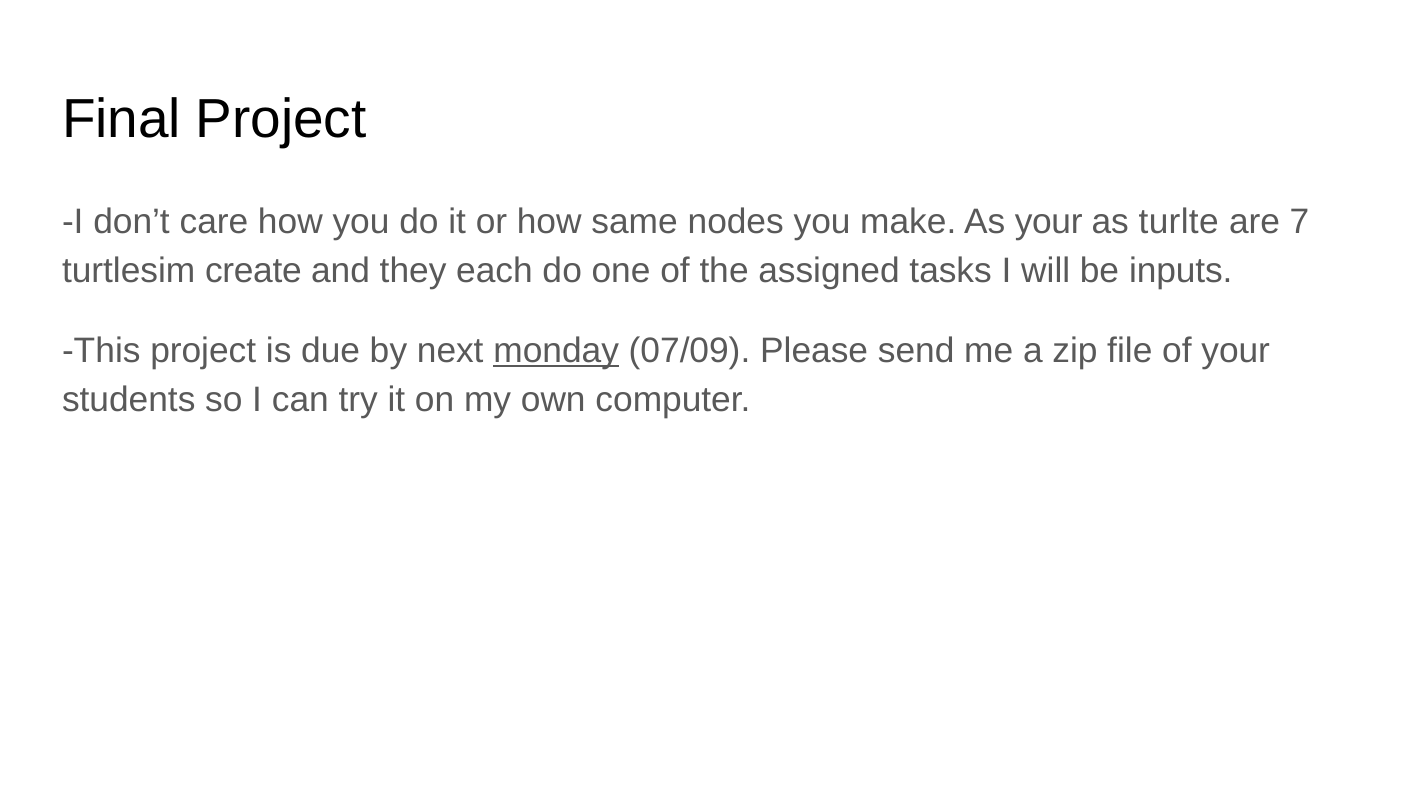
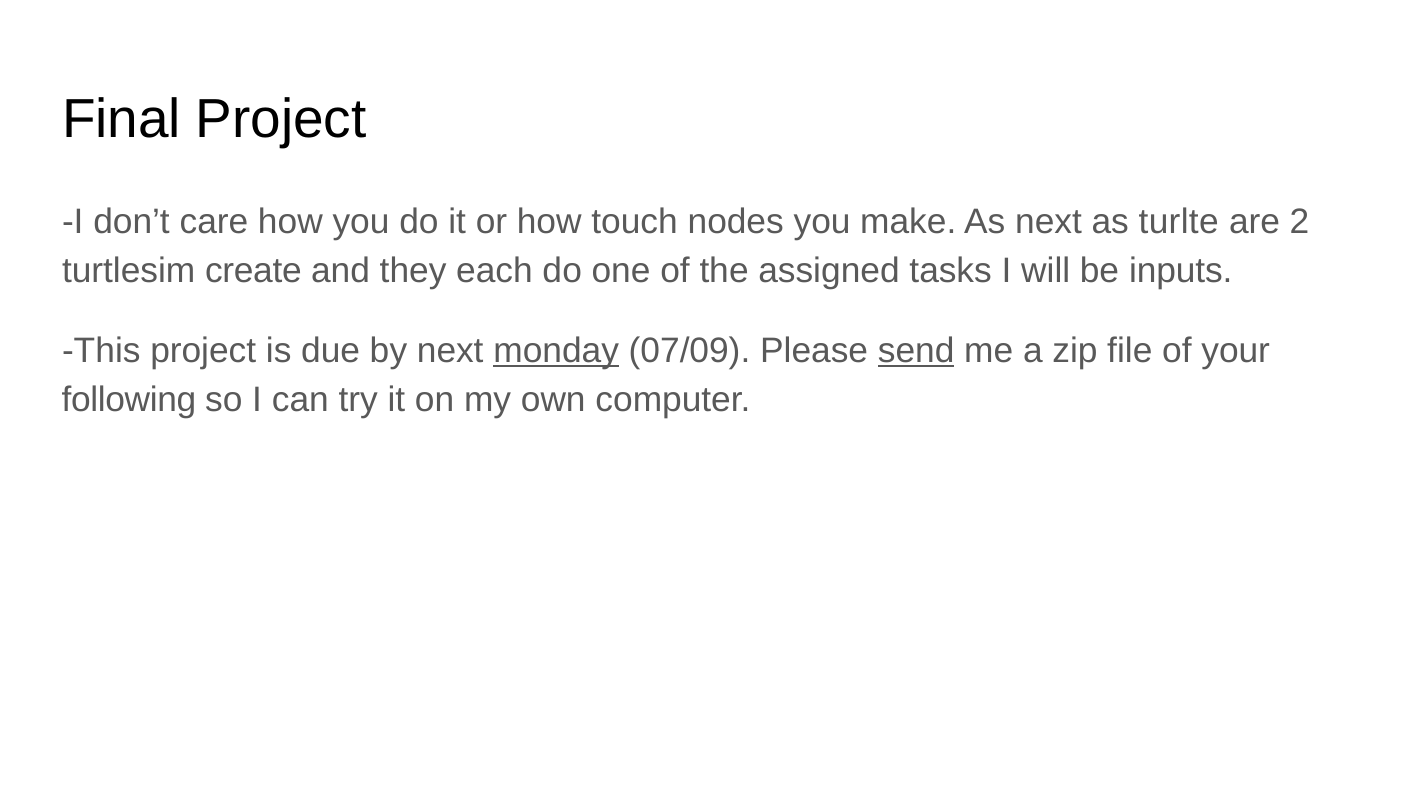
same: same -> touch
As your: your -> next
7: 7 -> 2
send underline: none -> present
students: students -> following
